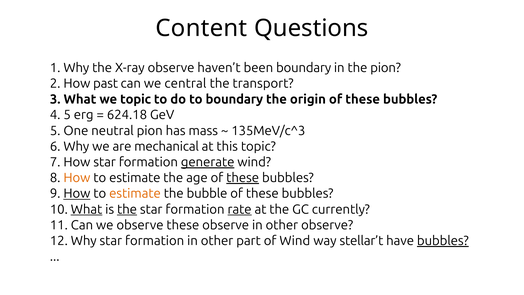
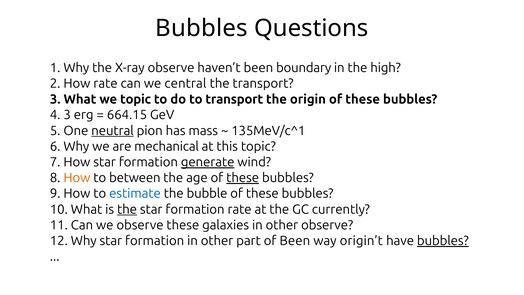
Content at (201, 28): Content -> Bubbles
the pion: pion -> high
How past: past -> rate
to boundary: boundary -> transport
4 5: 5 -> 3
624.18: 624.18 -> 664.15
neutral underline: none -> present
135MeV/c^3: 135MeV/c^3 -> 135MeV/c^1
estimate at (135, 178): estimate -> between
How at (77, 193) underline: present -> none
estimate at (135, 193) colour: orange -> blue
What at (87, 209) underline: present -> none
rate at (240, 209) underline: present -> none
these observe: observe -> galaxies
of Wind: Wind -> Been
stellar’t: stellar’t -> origin’t
